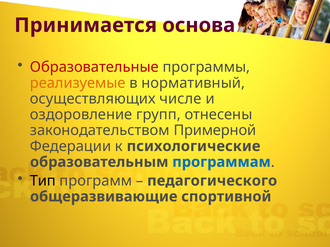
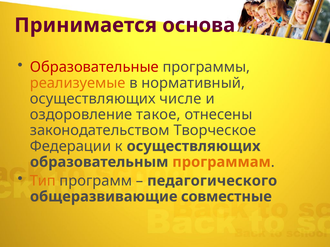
групп: групп -> такое
Примерной: Примерной -> Творческое
к психологические: психологические -> осуществляющих
программам colour: blue -> orange
Тип colour: black -> orange
спортивной: спортивной -> совместные
